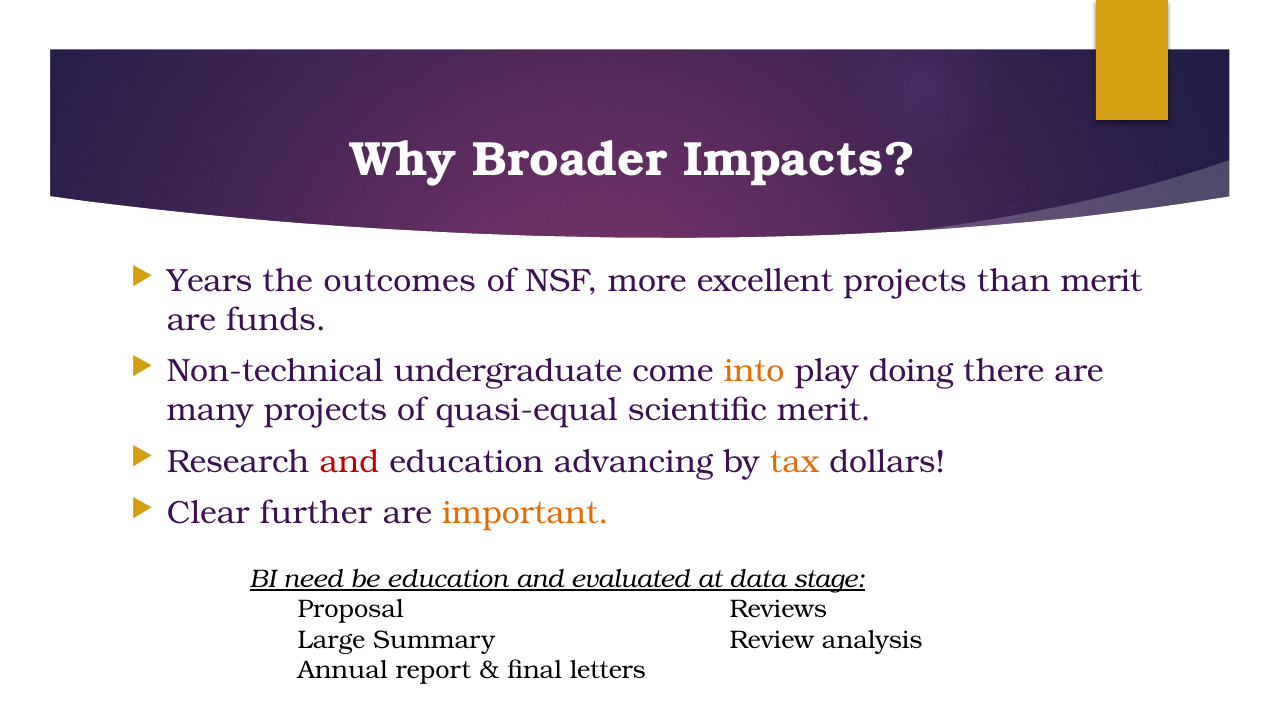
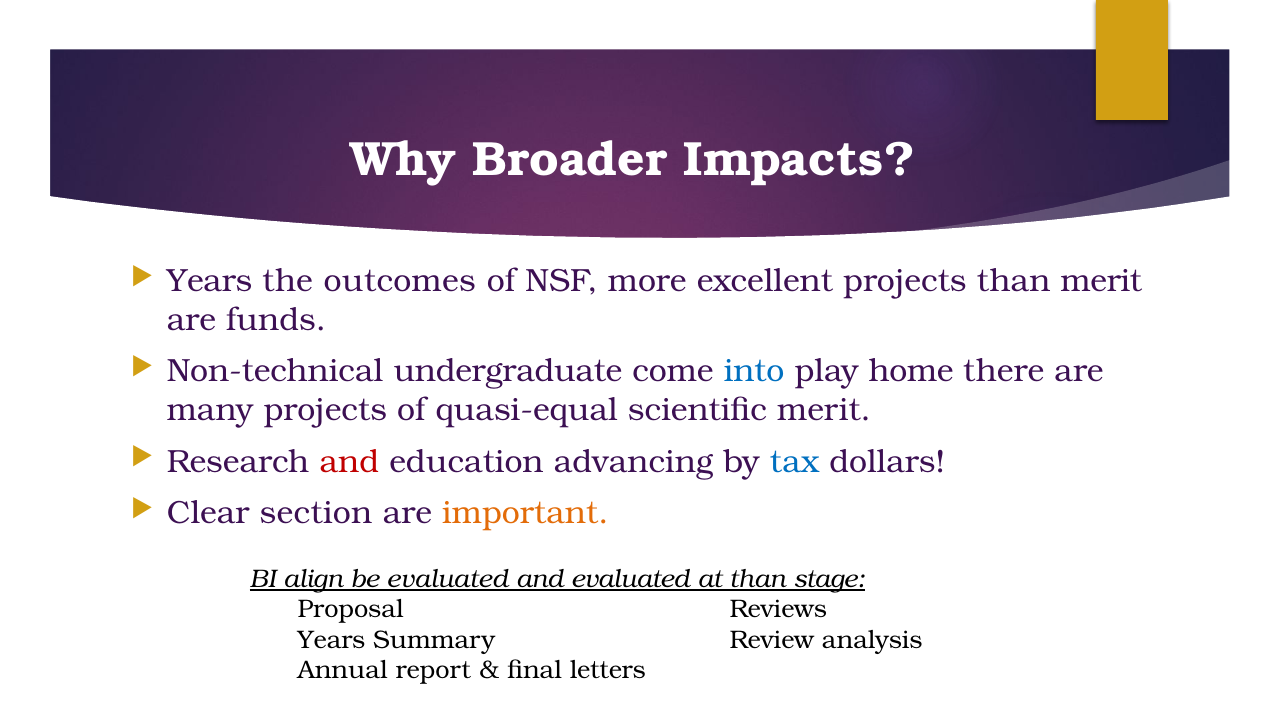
into colour: orange -> blue
doing: doing -> home
tax colour: orange -> blue
further: further -> section
need: need -> align
be education: education -> evaluated
at data: data -> than
Large at (332, 640): Large -> Years
